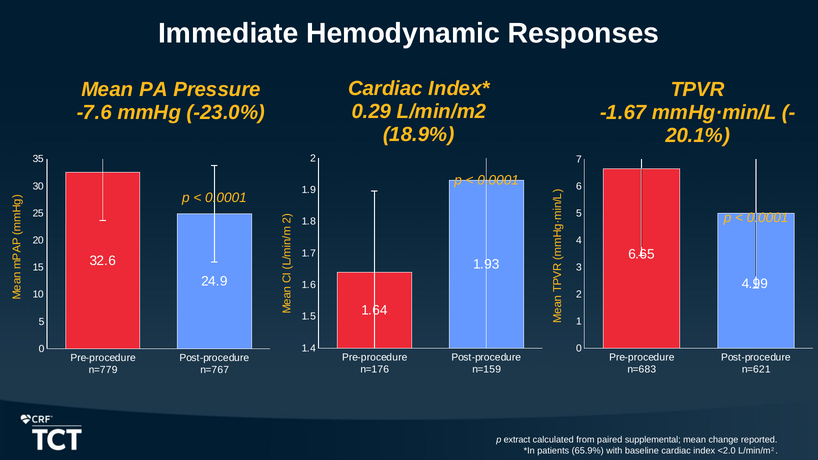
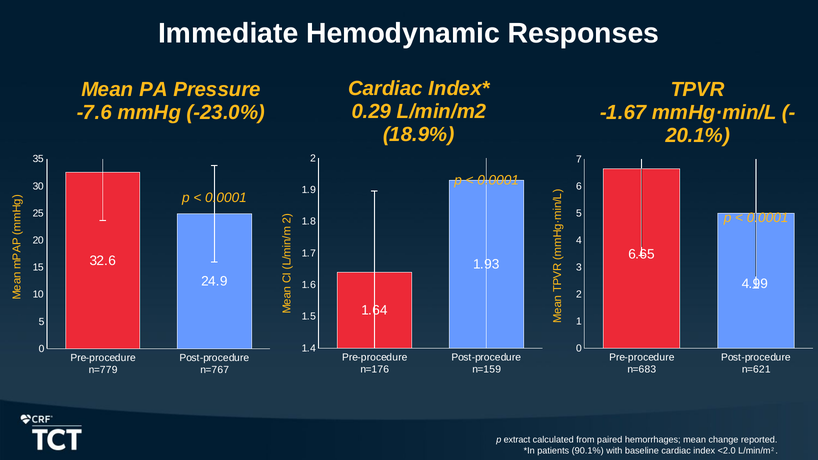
supplemental: supplemental -> hemorrhages
65.9%: 65.9% -> 90.1%
